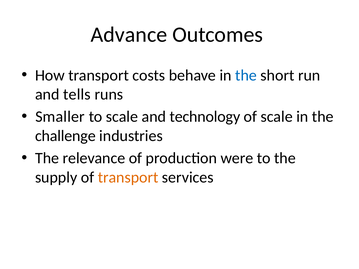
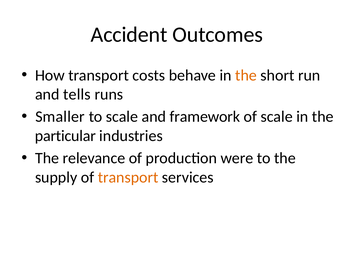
Advance: Advance -> Accident
the at (246, 75) colour: blue -> orange
technology: technology -> framework
challenge: challenge -> particular
